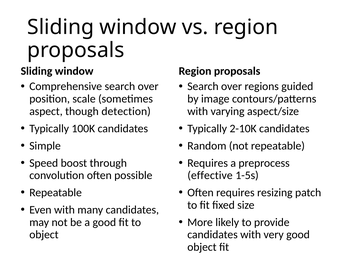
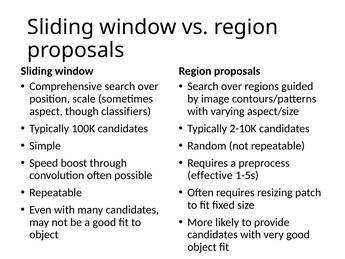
detection: detection -> classifiers
